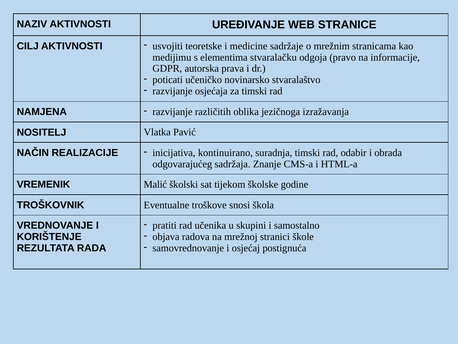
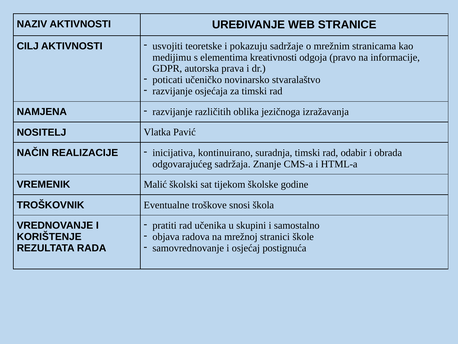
medicine: medicine -> pokazuju
stvaralačku: stvaralačku -> kreativnosti
